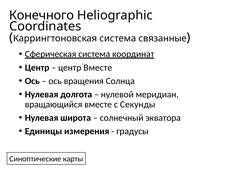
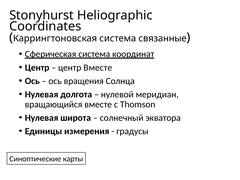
Конечного: Конечного -> Stonyhurst
Секунды: Секунды -> Thomson
